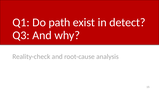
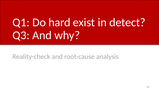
path: path -> hard
